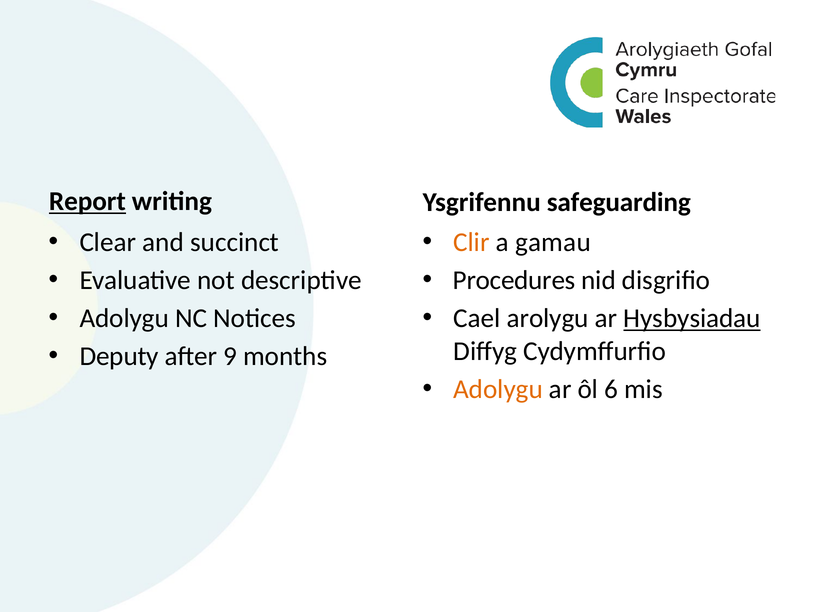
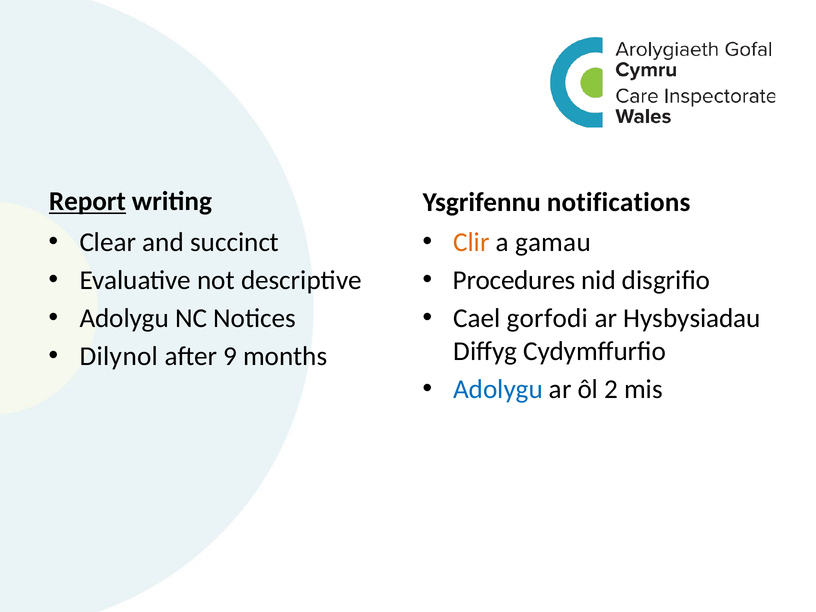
safeguarding: safeguarding -> notifications
arolygu: arolygu -> gorfodi
Hysbysiadau underline: present -> none
Deputy: Deputy -> Dilynol
Adolygu at (498, 389) colour: orange -> blue
6: 6 -> 2
